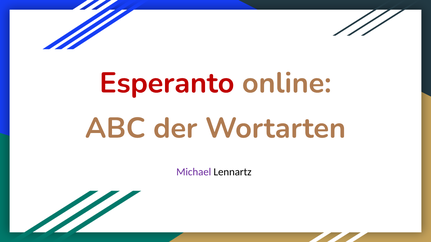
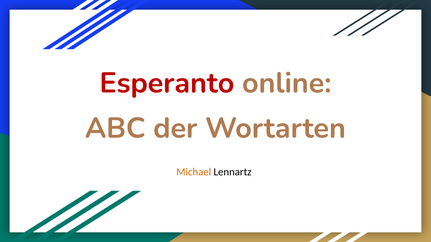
Michael colour: purple -> orange
